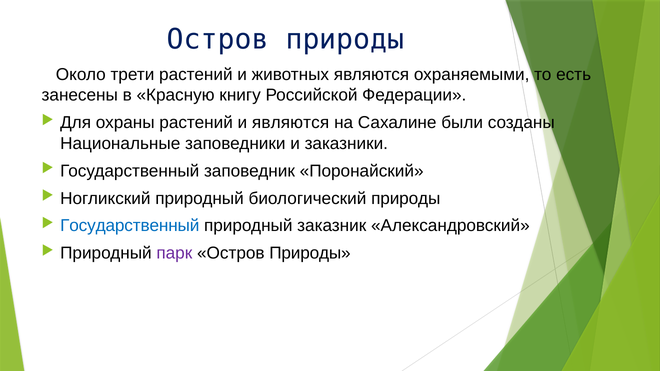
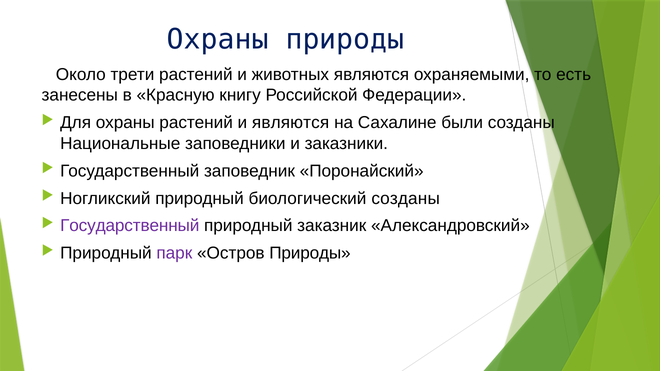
Остров at (218, 39): Остров -> Охраны
биологический природы: природы -> созданы
Государственный at (130, 226) colour: blue -> purple
